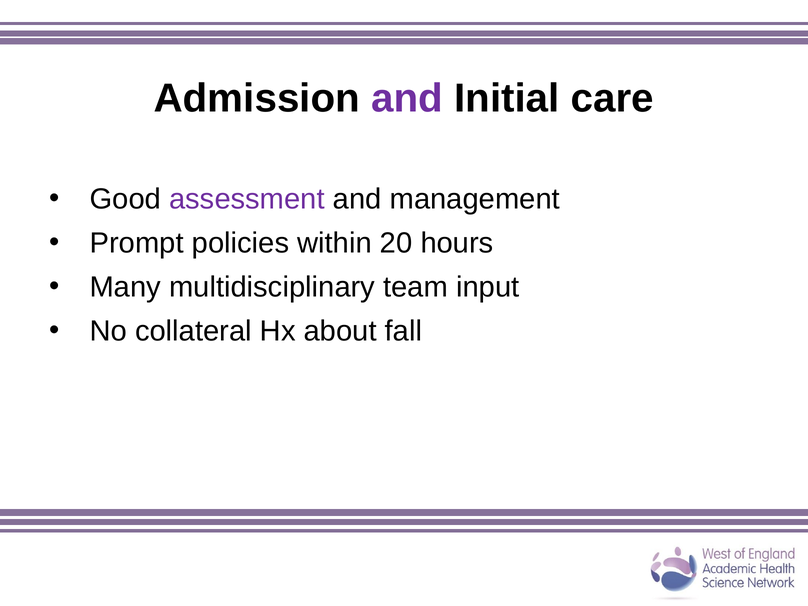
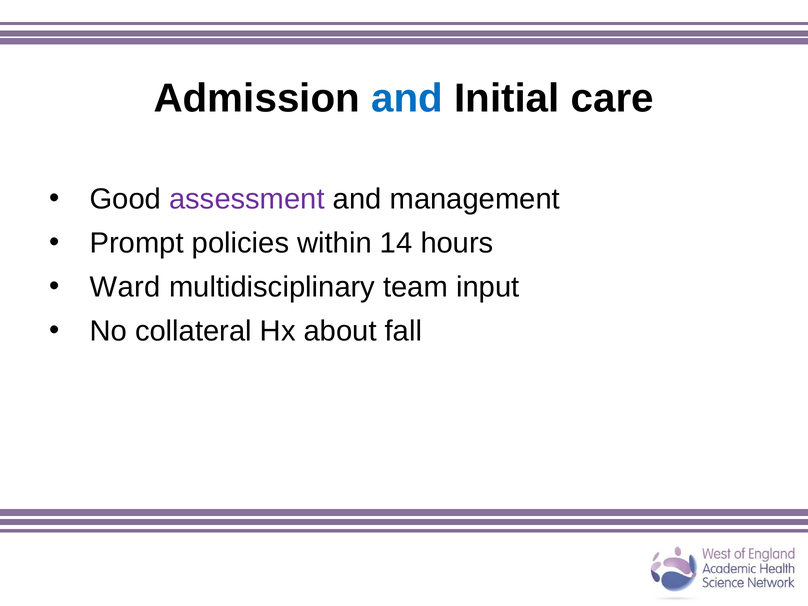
and at (407, 99) colour: purple -> blue
20: 20 -> 14
Many: Many -> Ward
